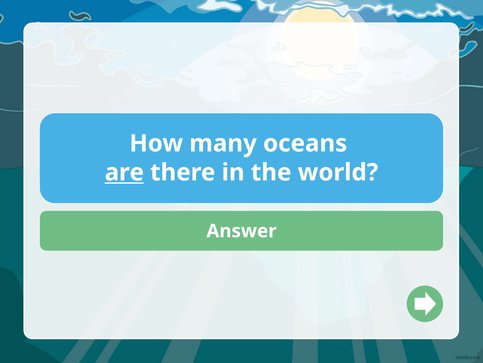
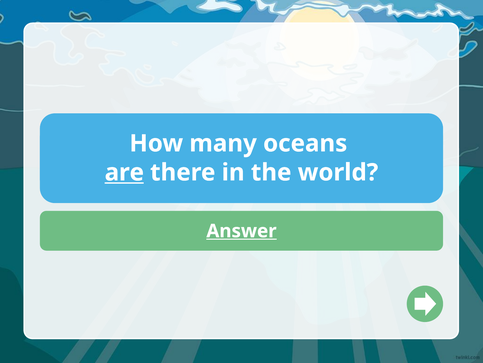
Answer underline: none -> present
